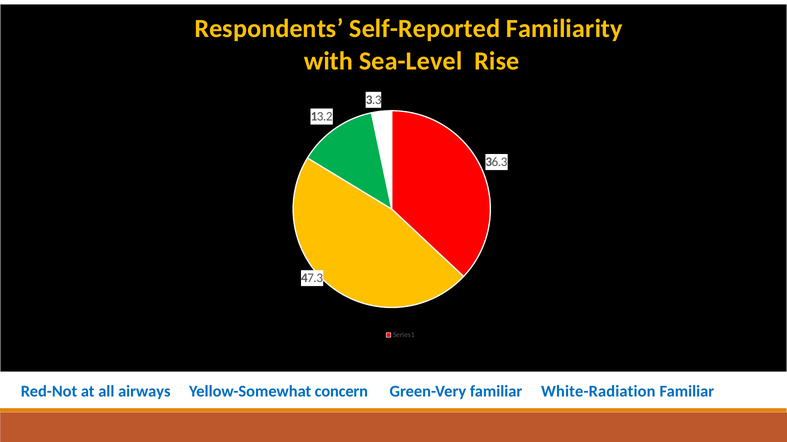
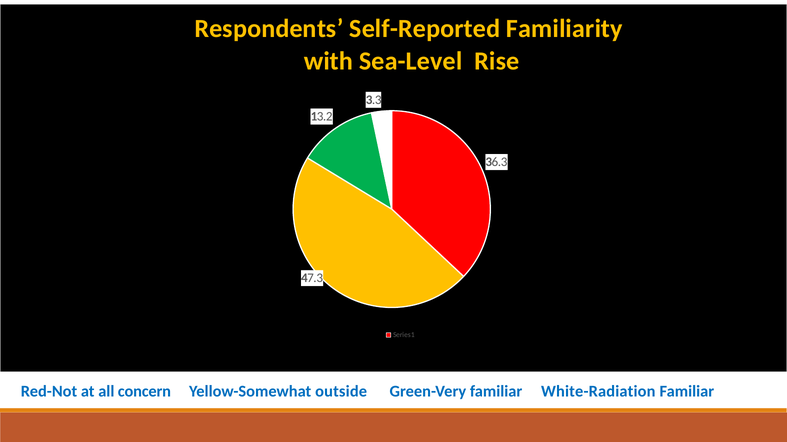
airways: airways -> concern
concern: concern -> outside
